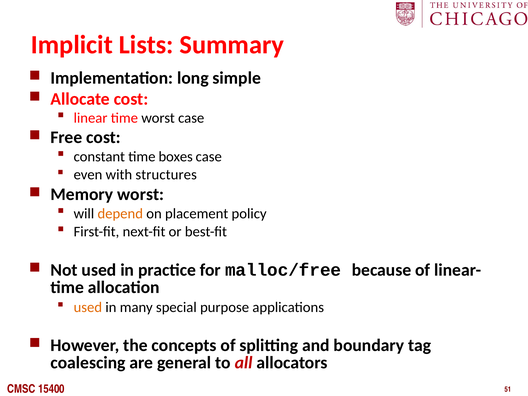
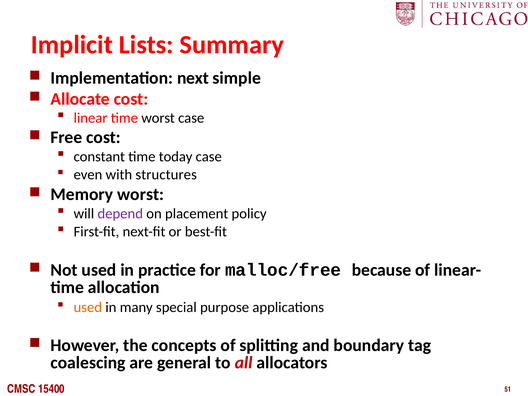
long: long -> next
boxes: boxes -> today
depend colour: orange -> purple
